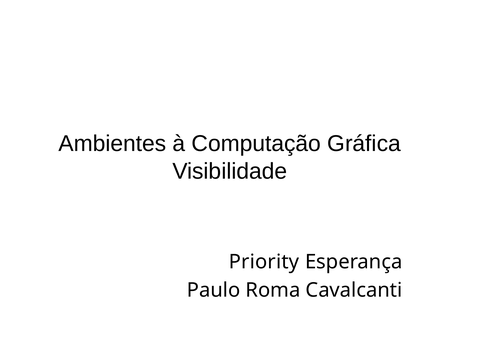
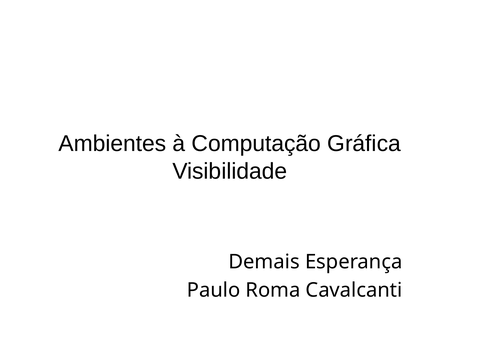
Priority: Priority -> Demais
